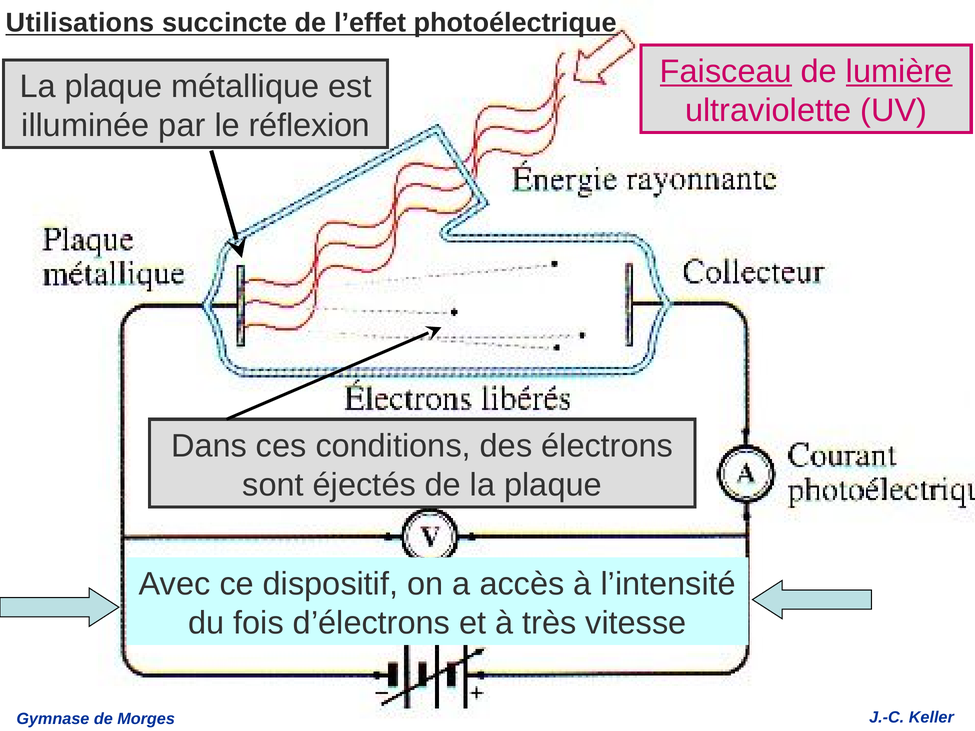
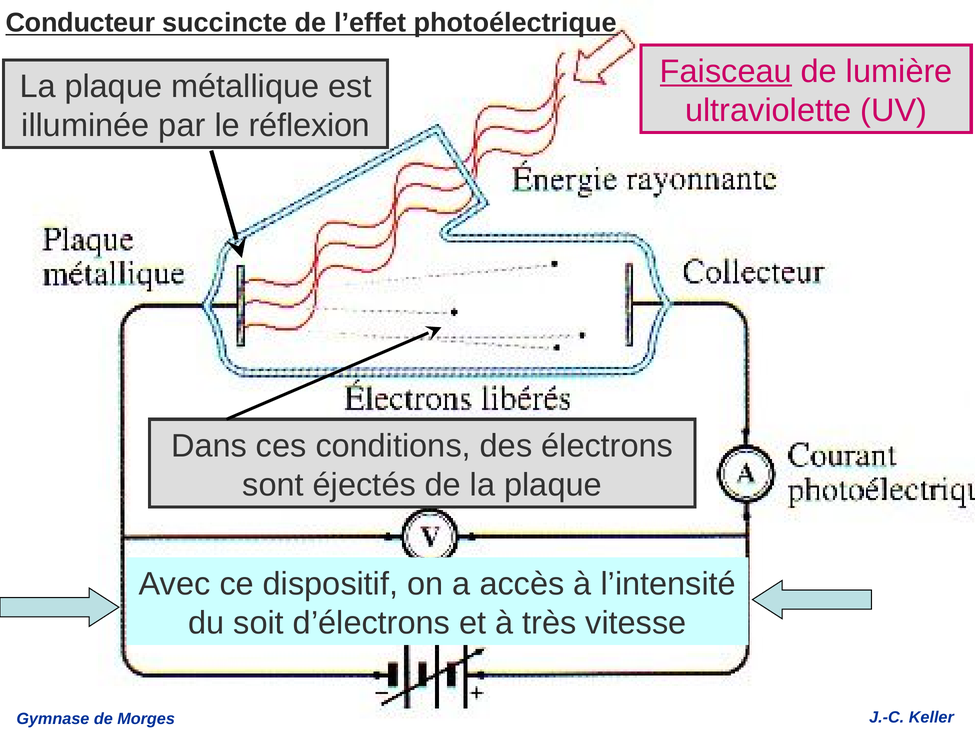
Utilisations: Utilisations -> Conducteur
lumière underline: present -> none
fois: fois -> soit
